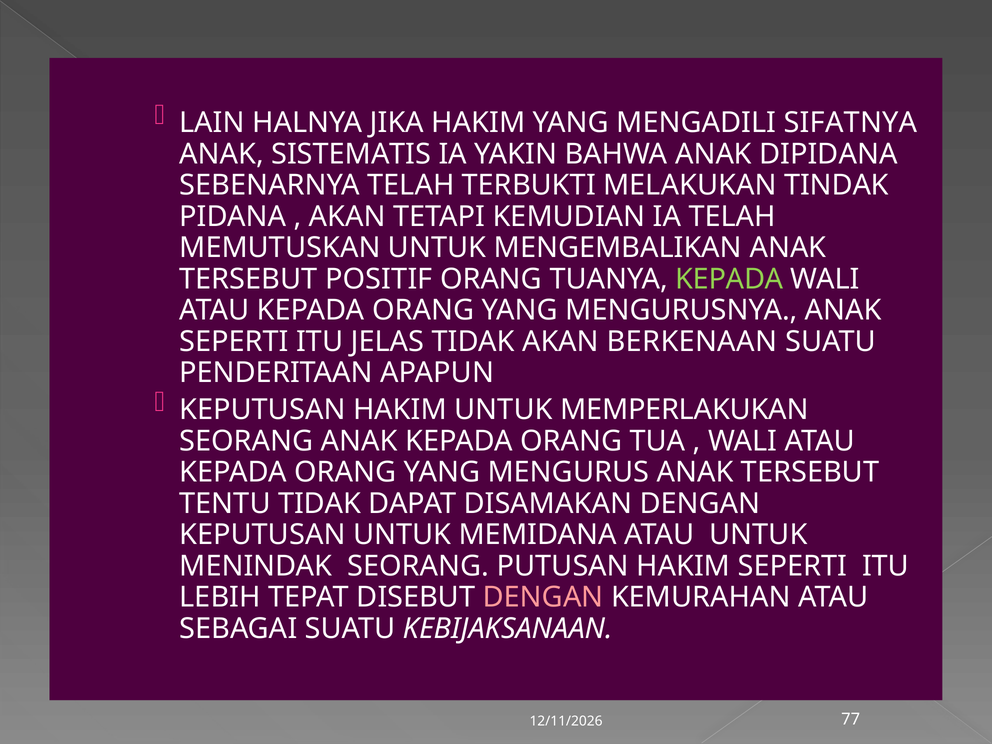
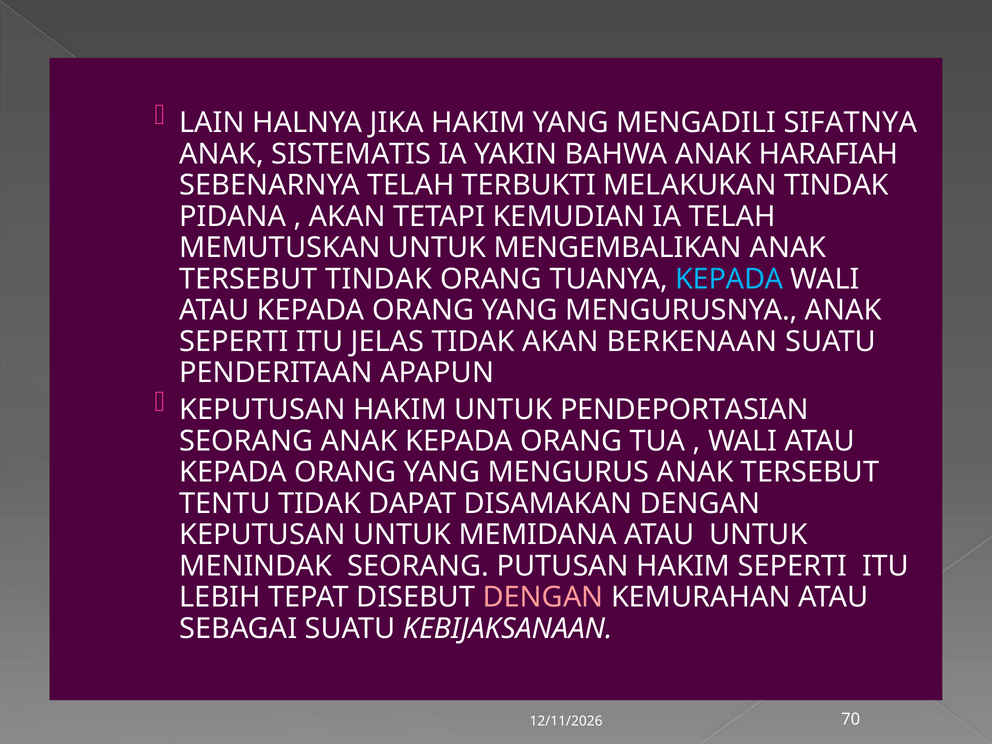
DIPIDANA: DIPIDANA -> HARAFIAH
TERSEBUT POSITIF: POSITIF -> TINDAK
KEPADA at (729, 279) colour: light green -> light blue
MEMPERLAKUKAN: MEMPERLAKUKAN -> PENDEPORTASIAN
77: 77 -> 70
